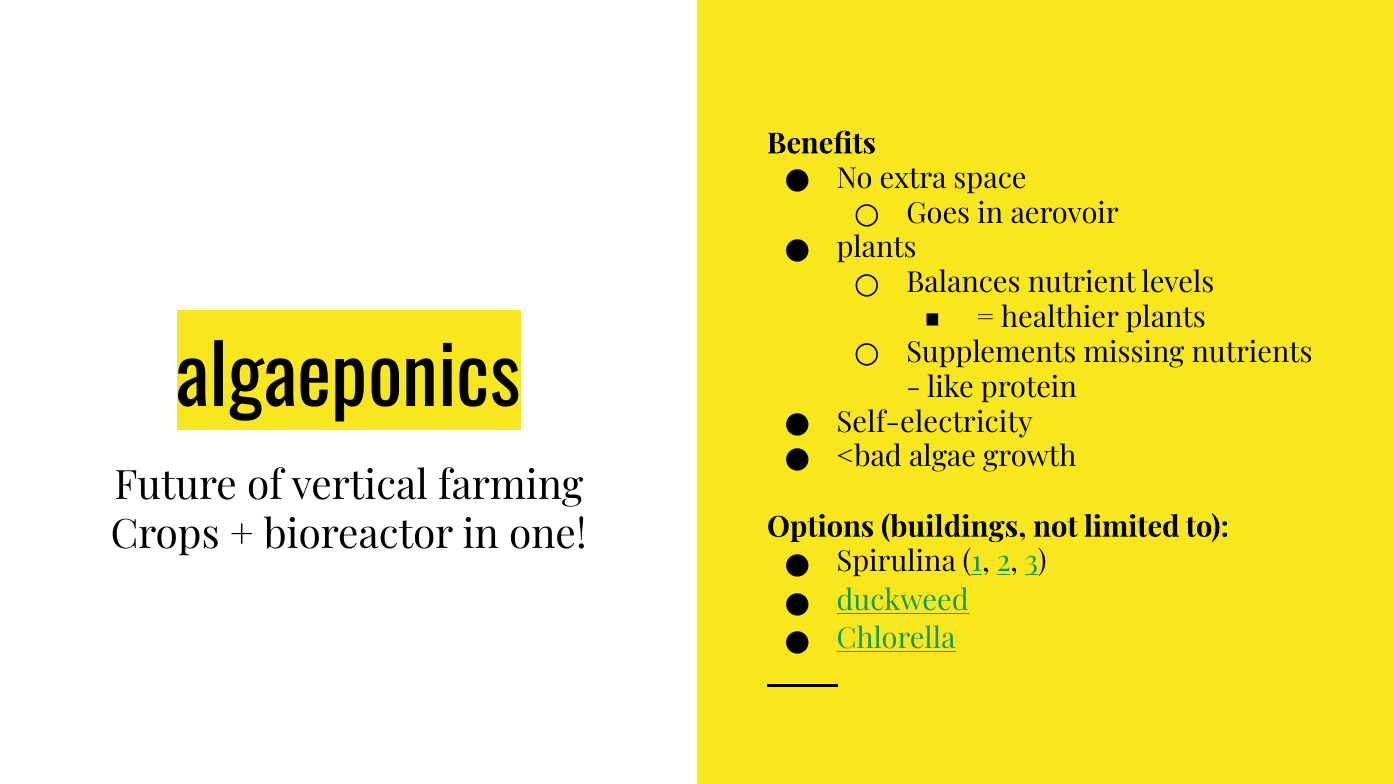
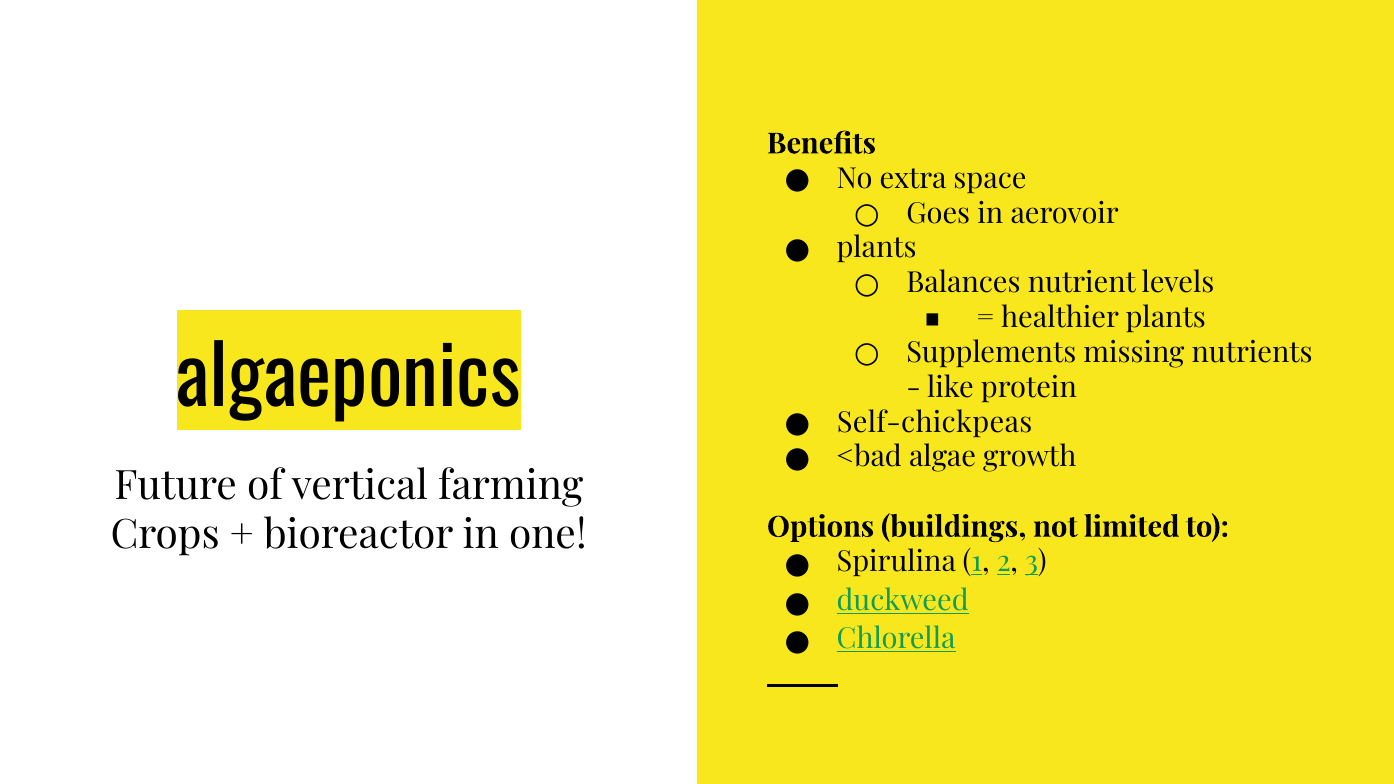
Self-electricity: Self-electricity -> Self-chickpeas
